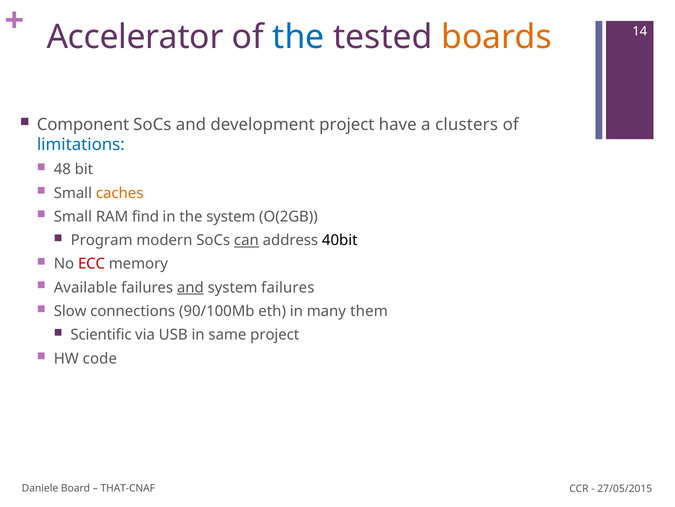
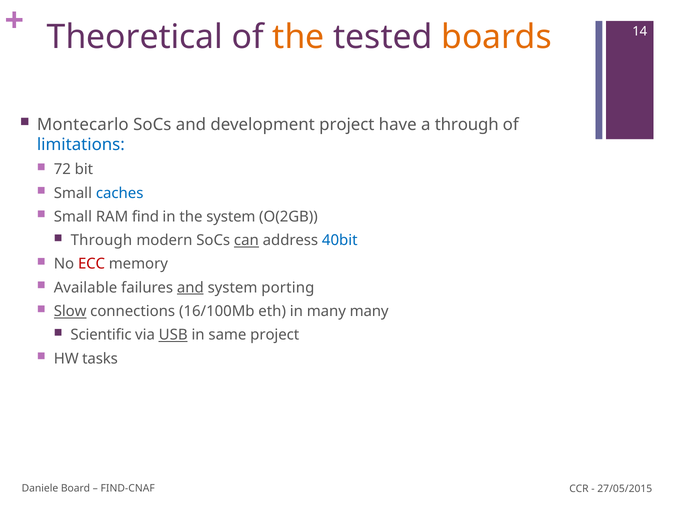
Accelerator: Accelerator -> Theoretical
the at (298, 37) colour: blue -> orange
Component: Component -> Montecarlo
a clusters: clusters -> through
48: 48 -> 72
caches colour: orange -> blue
Program at (102, 240): Program -> Through
40bit colour: black -> blue
system failures: failures -> porting
Slow underline: none -> present
90/100Mb: 90/100Mb -> 16/100Mb
many them: them -> many
USB underline: none -> present
code: code -> tasks
THAT-CNAF: THAT-CNAF -> FIND-CNAF
